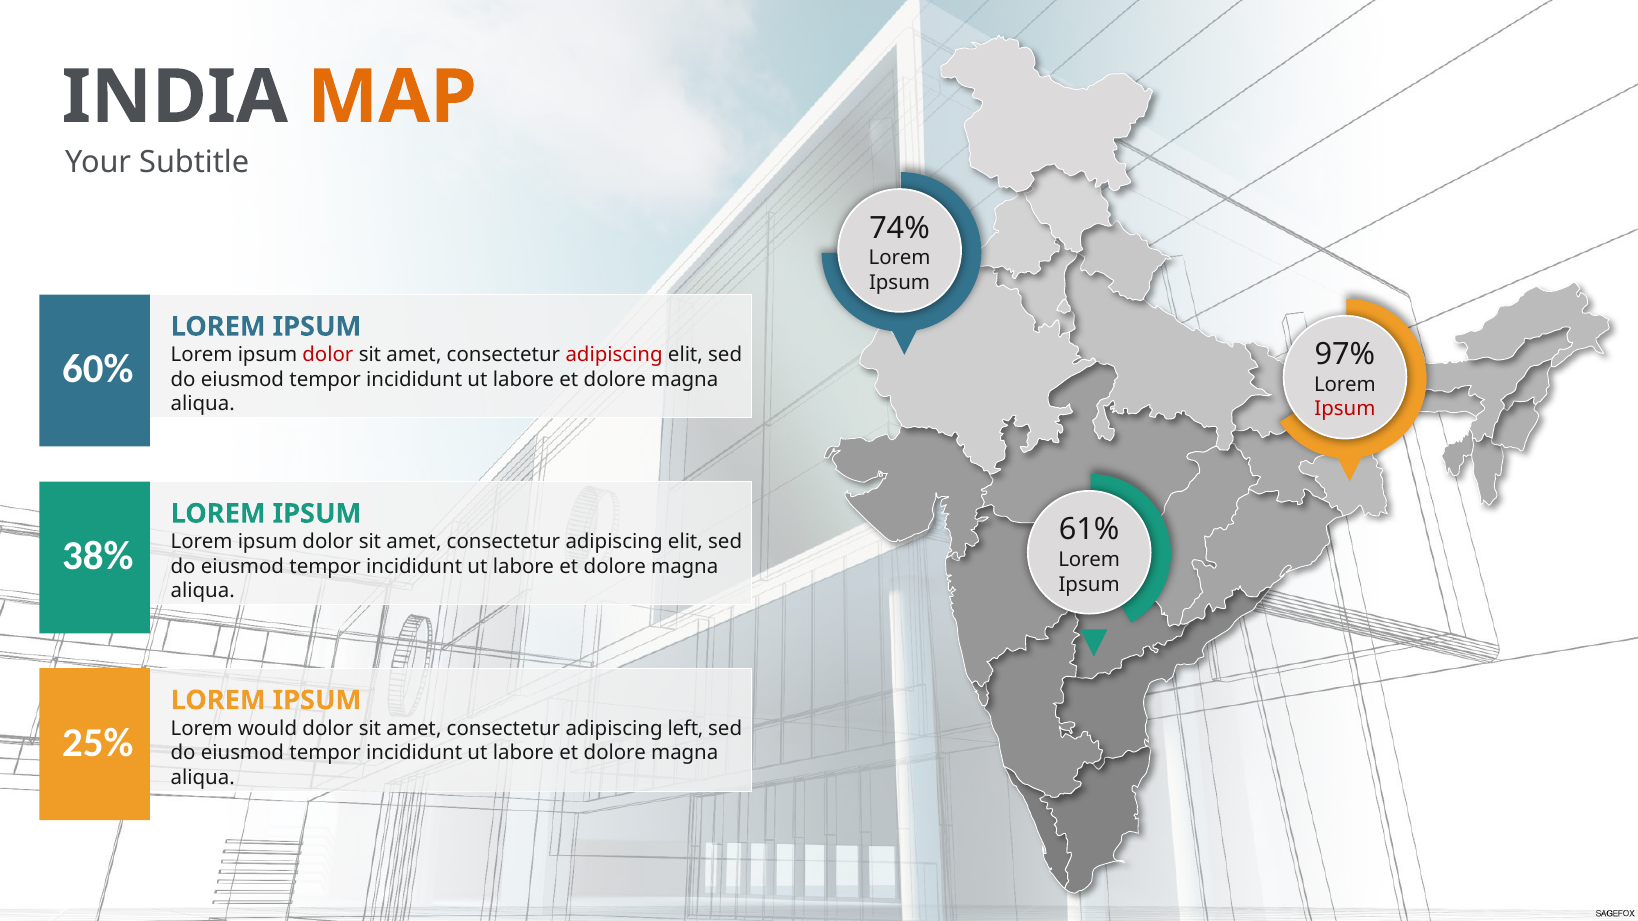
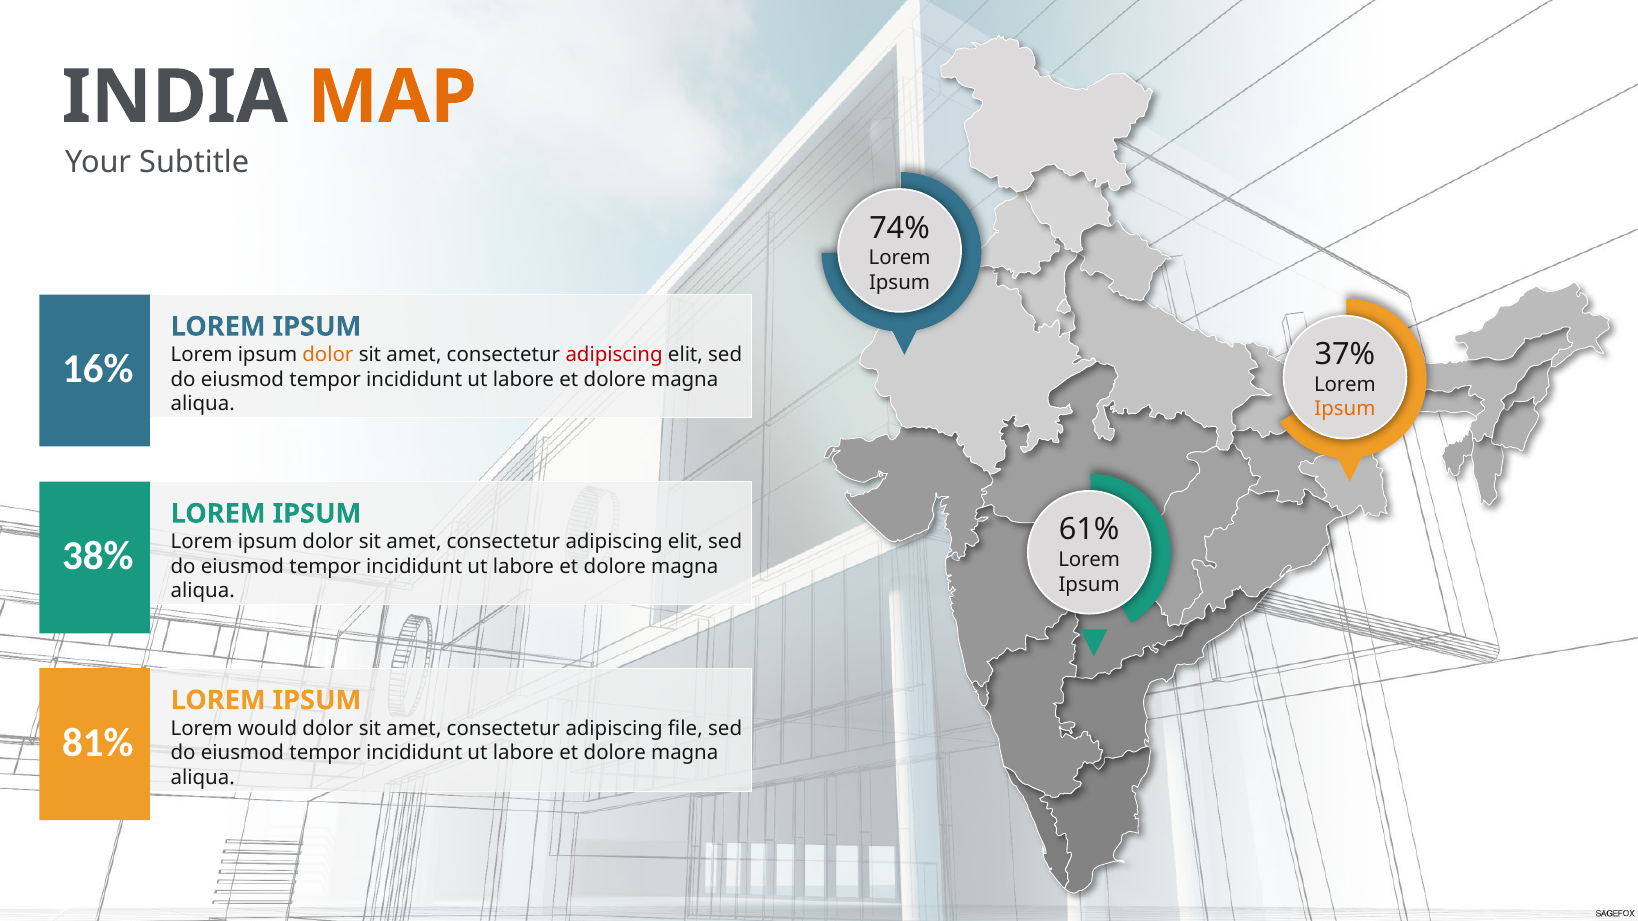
97%: 97% -> 37%
dolor at (328, 355) colour: red -> orange
60%: 60% -> 16%
Ipsum at (1345, 409) colour: red -> orange
left: left -> file
25%: 25% -> 81%
